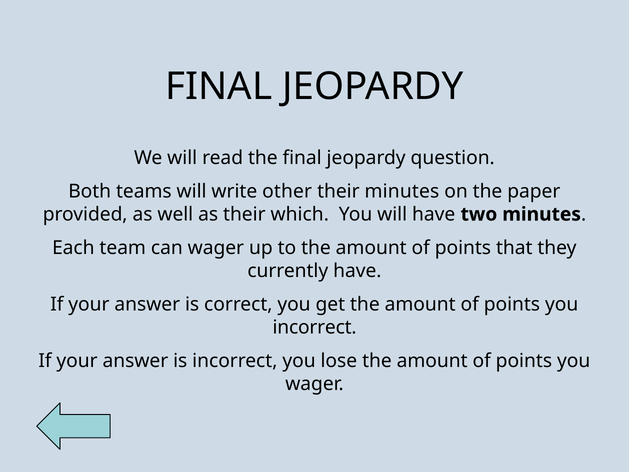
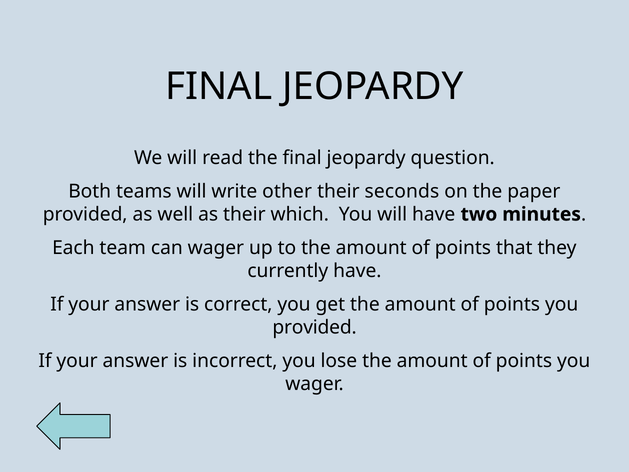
their minutes: minutes -> seconds
incorrect at (315, 327): incorrect -> provided
